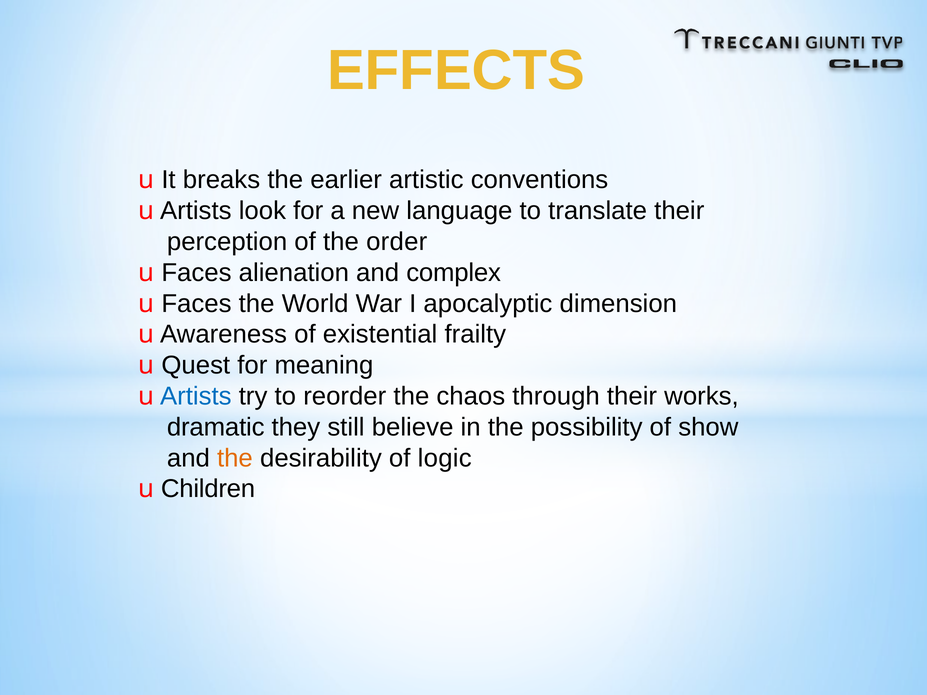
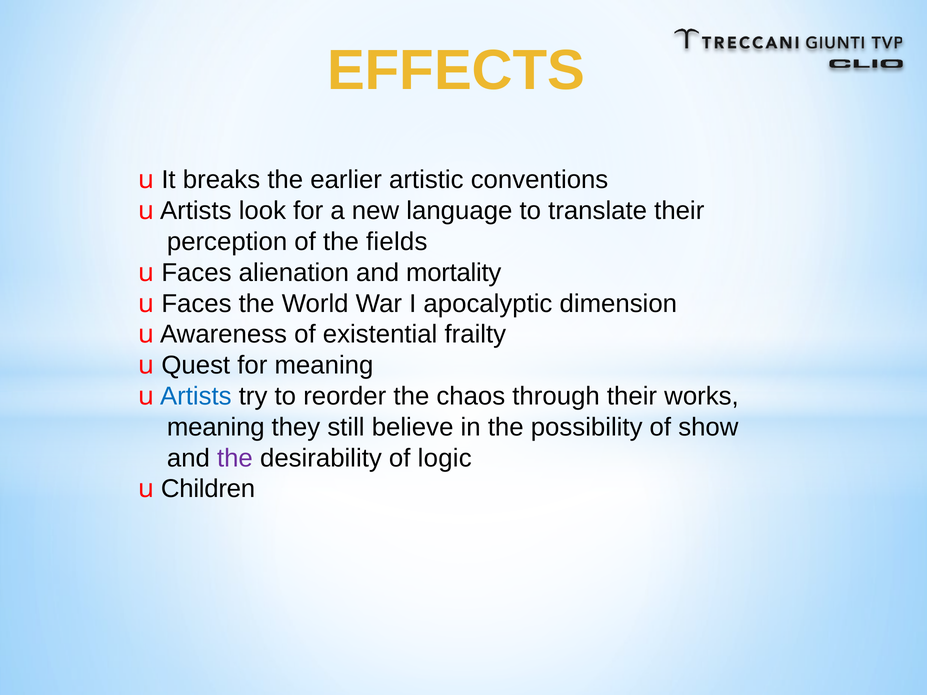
order: order -> fields
complex: complex -> mortality
dramatic at (216, 427): dramatic -> meaning
the at (235, 458) colour: orange -> purple
